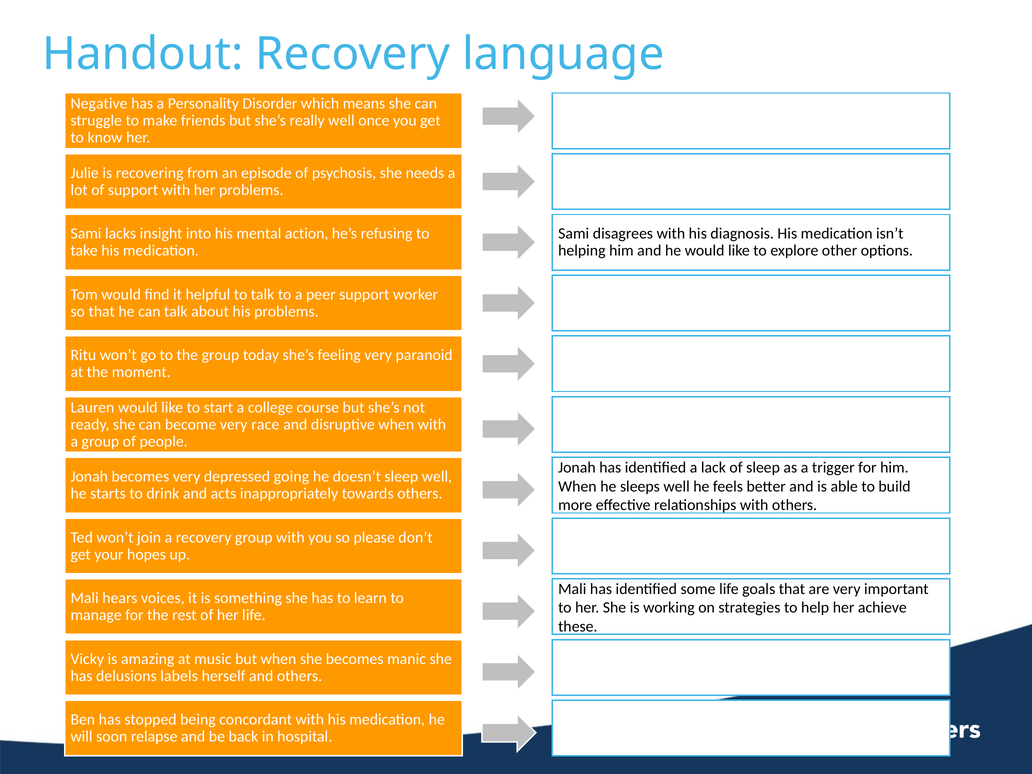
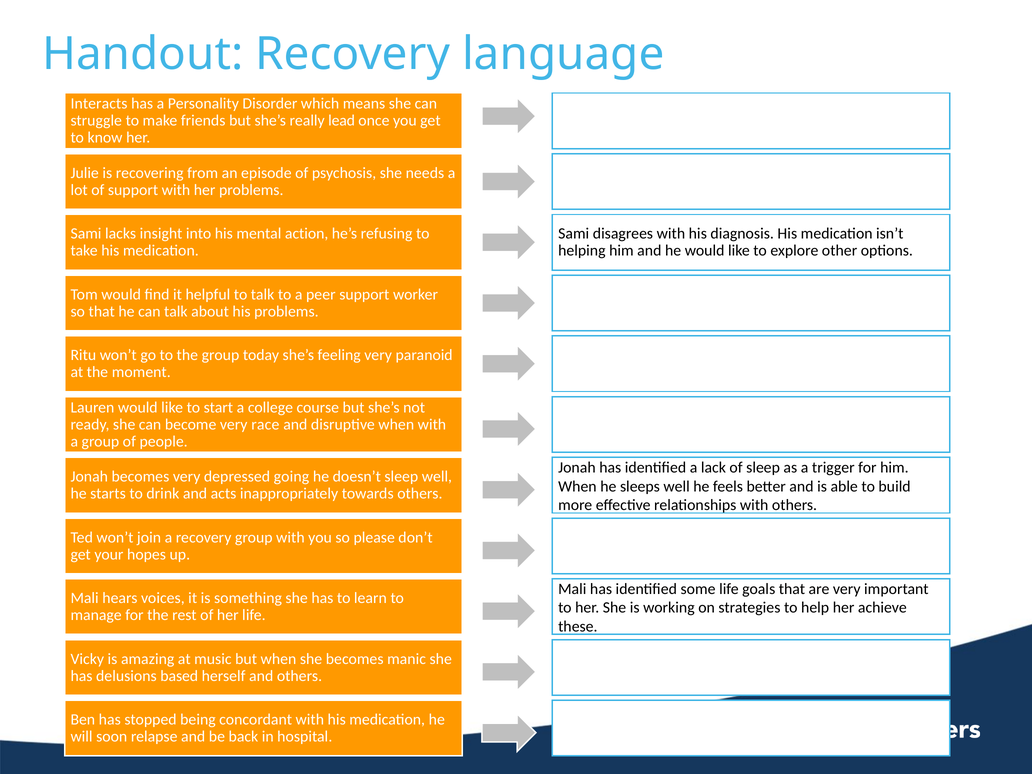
Negative: Negative -> Interacts
really well: well -> lead
labels: labels -> based
